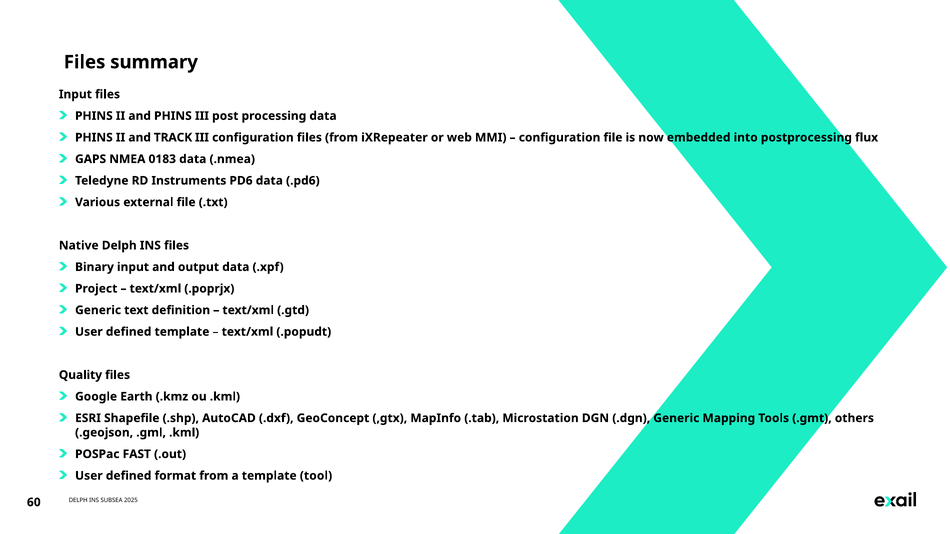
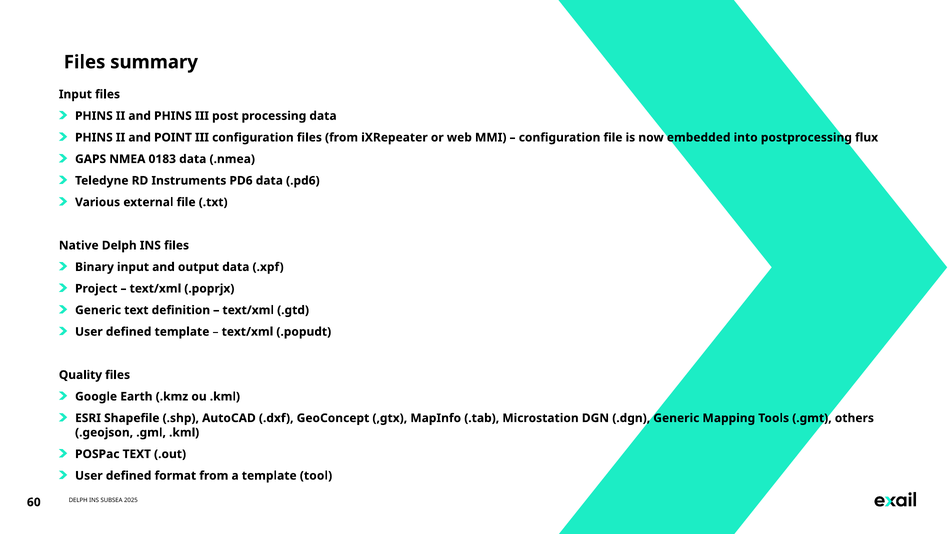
TRACK: TRACK -> POINT
POSPac FAST: FAST -> TEXT
